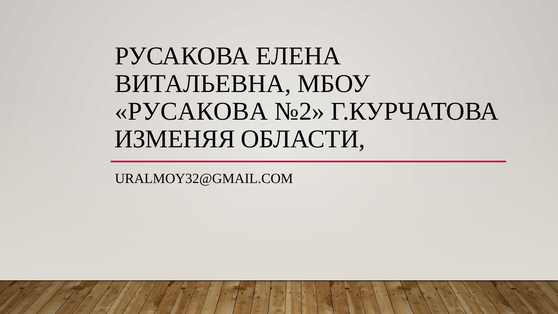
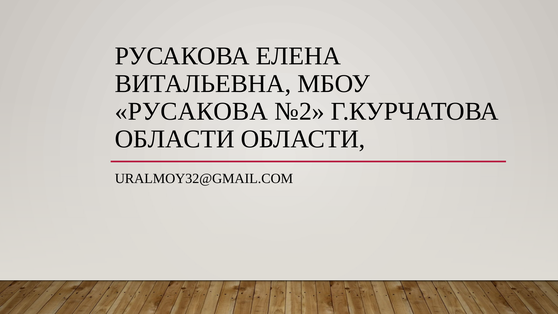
ИЗМЕНЯЯ at (175, 139): ИЗМЕНЯЯ -> ОБЛАСТИ
